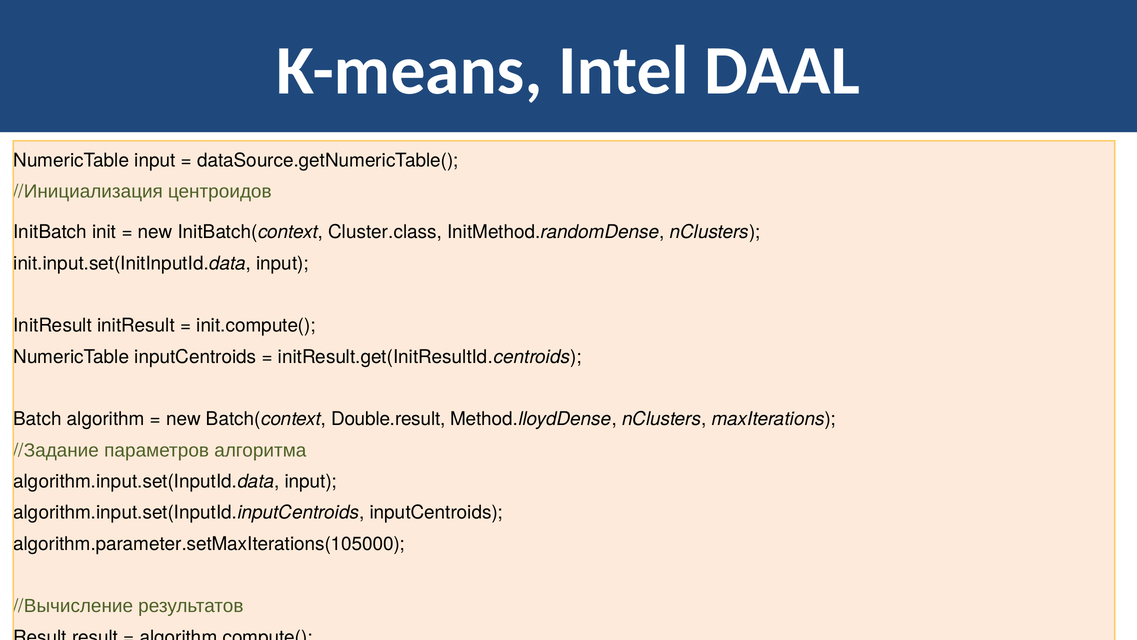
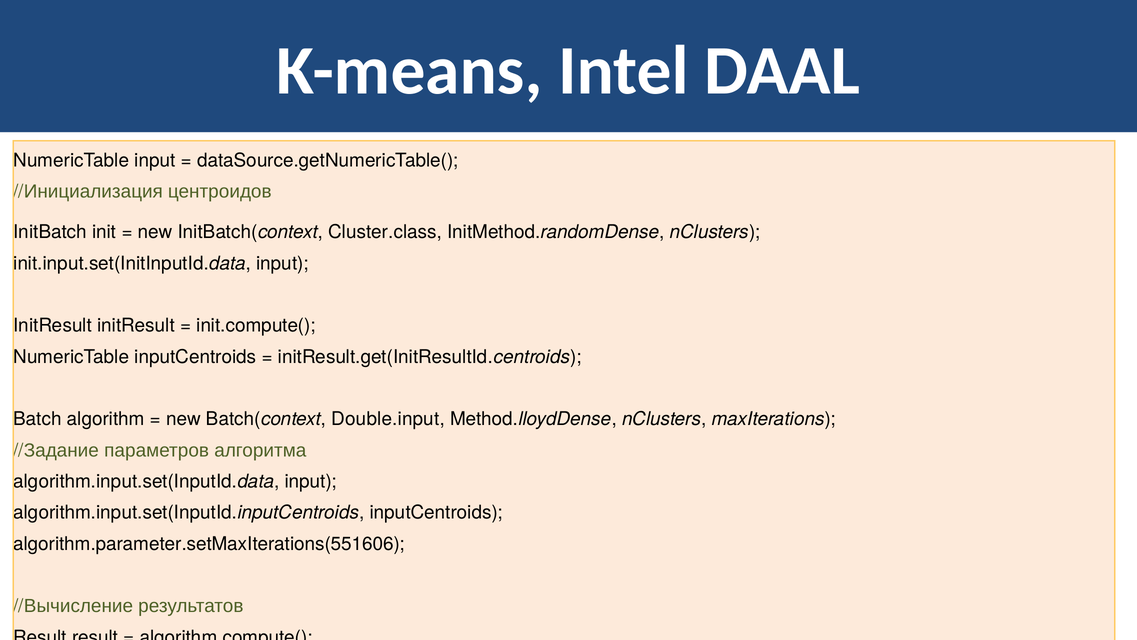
Double.result: Double.result -> Double.input
algorithm.parameter.setMaxIterations(105000: algorithm.parameter.setMaxIterations(105000 -> algorithm.parameter.setMaxIterations(551606
